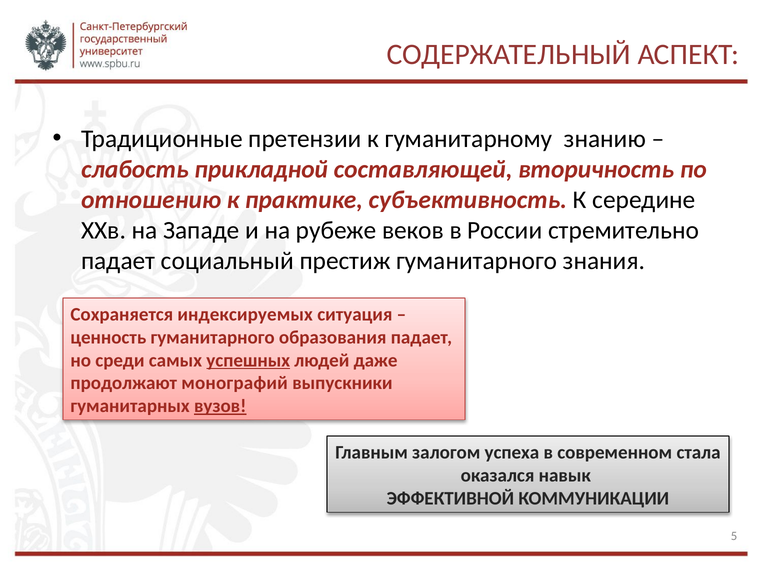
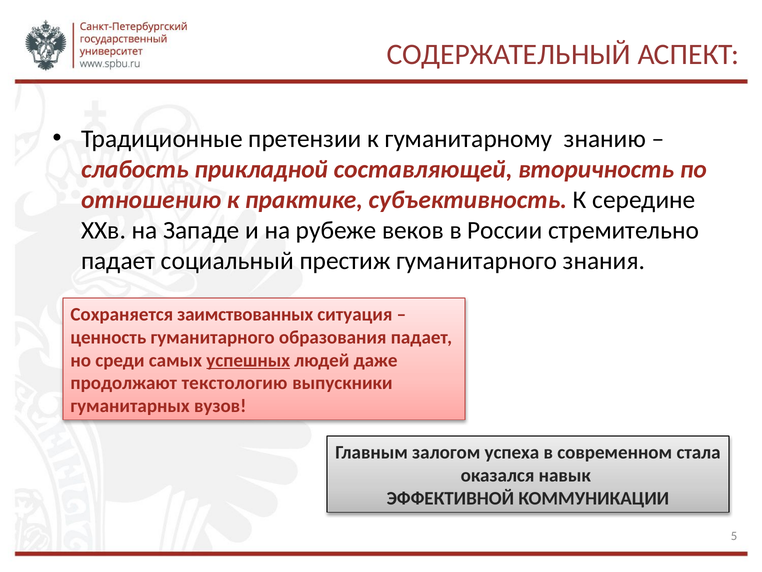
индексируемых: индексируемых -> заимствованных
монографий: монографий -> текстологию
вузов underline: present -> none
